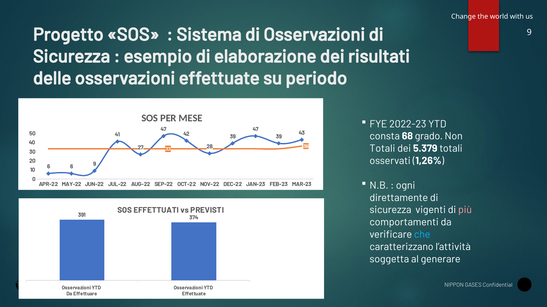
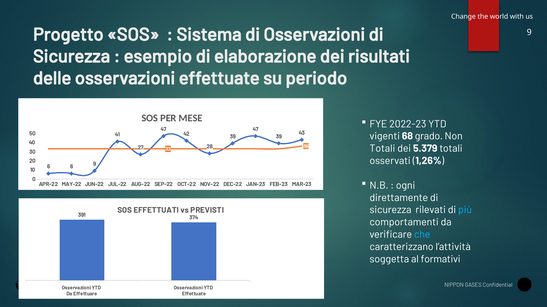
consta: consta -> vigenti
vigenti: vigenti -> rilevati
più colour: pink -> light blue
generare: generare -> formativi
